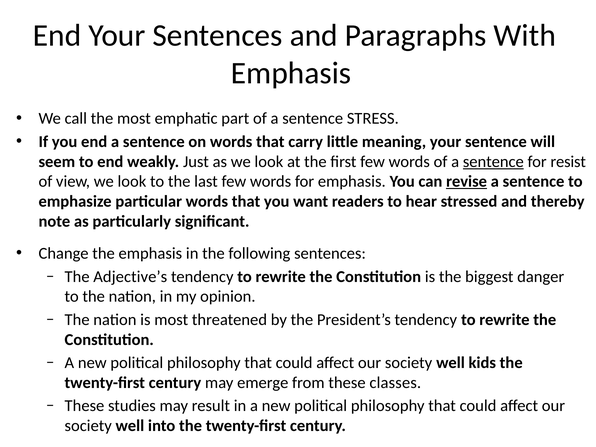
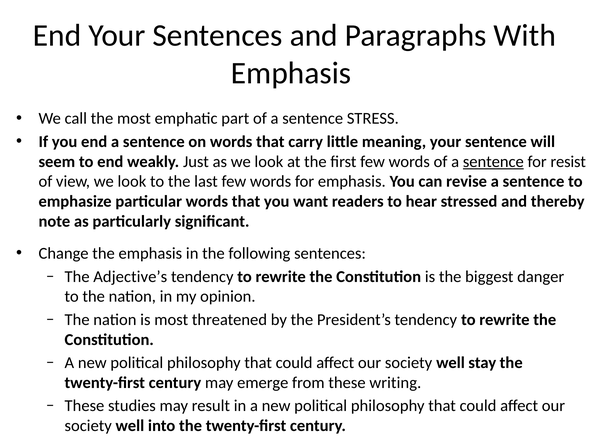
revise underline: present -> none
kids: kids -> stay
classes: classes -> writing
